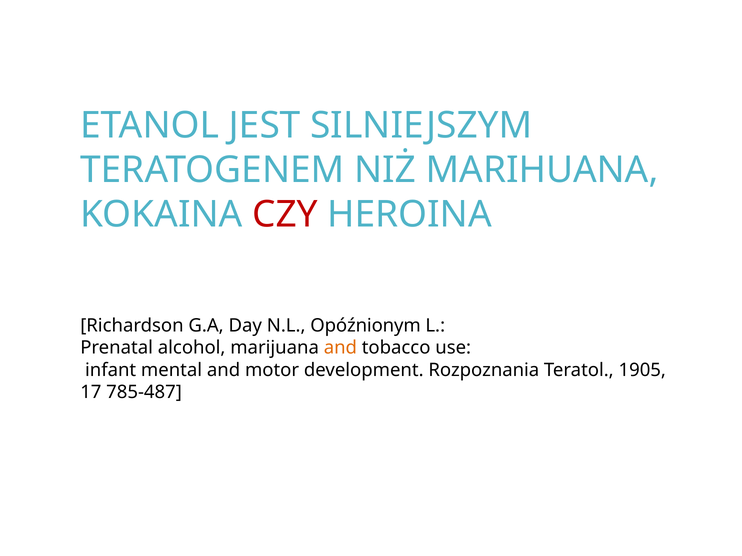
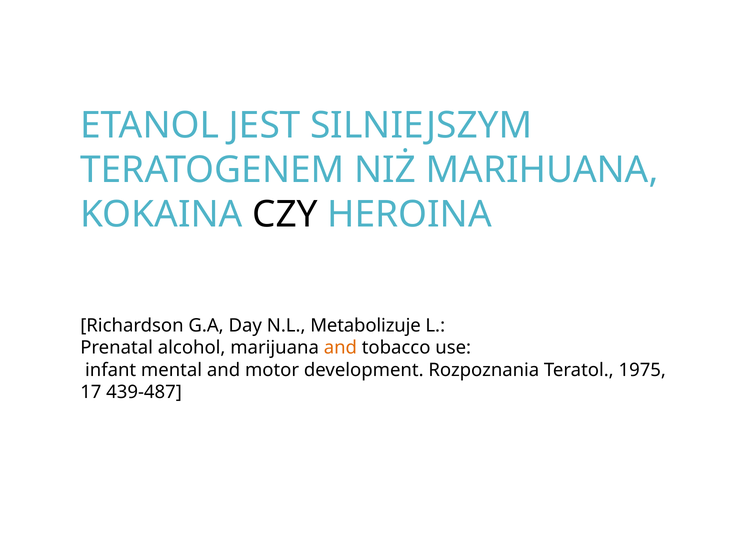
CZY colour: red -> black
Opóźnionym: Opóźnionym -> Metabolizuje
1905: 1905 -> 1975
785-487: 785-487 -> 439-487
